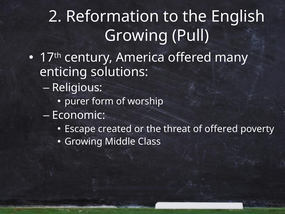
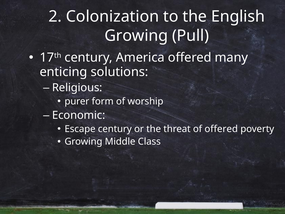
Reformation: Reformation -> Colonization
Escape created: created -> century
